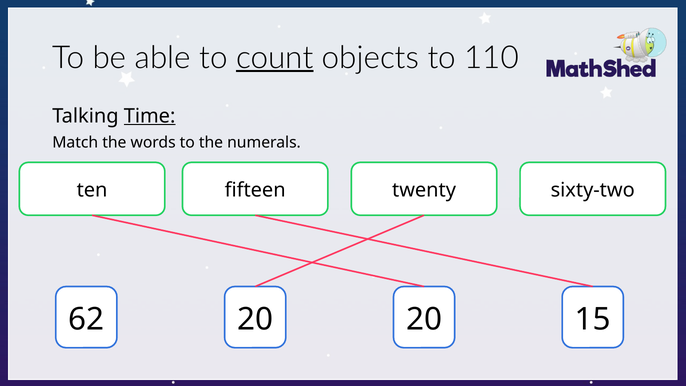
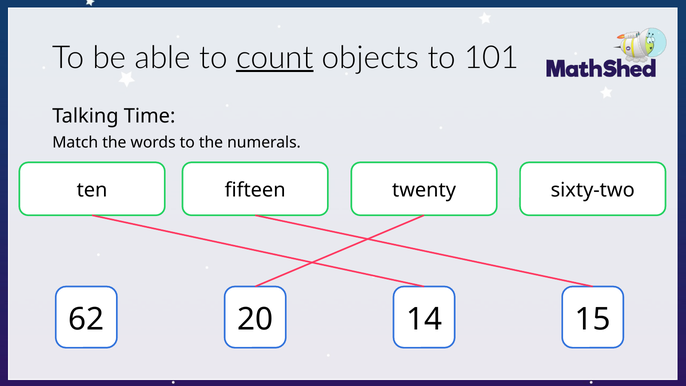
110: 110 -> 101
Time underline: present -> none
20 20: 20 -> 14
